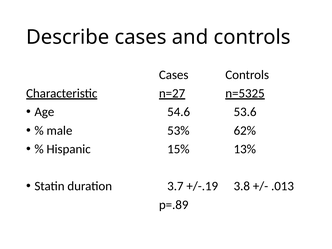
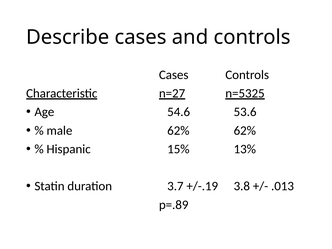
male 53%: 53% -> 62%
